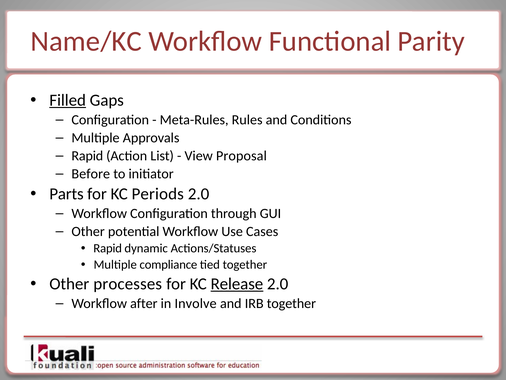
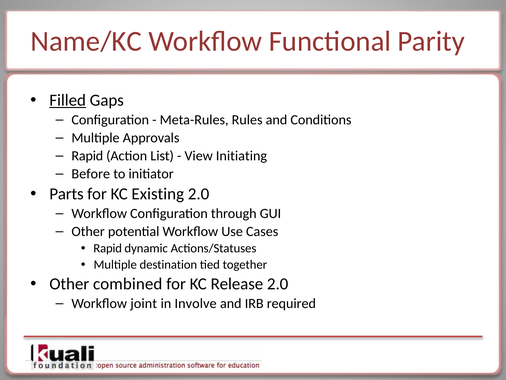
Proposal: Proposal -> Initiating
Periods: Periods -> Existing
compliance: compliance -> destination
processes: processes -> combined
Release underline: present -> none
after: after -> joint
IRB together: together -> required
